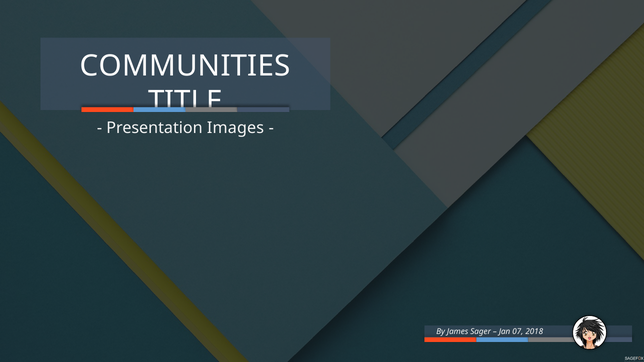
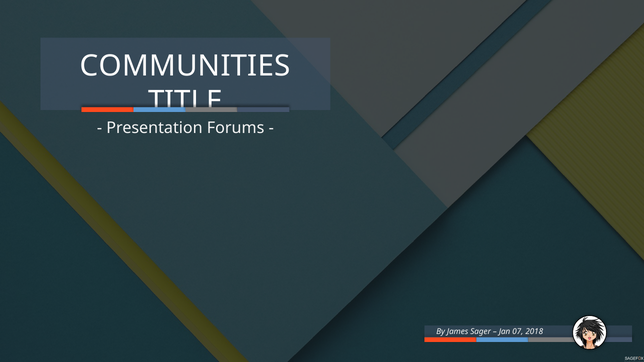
Images: Images -> Forums
